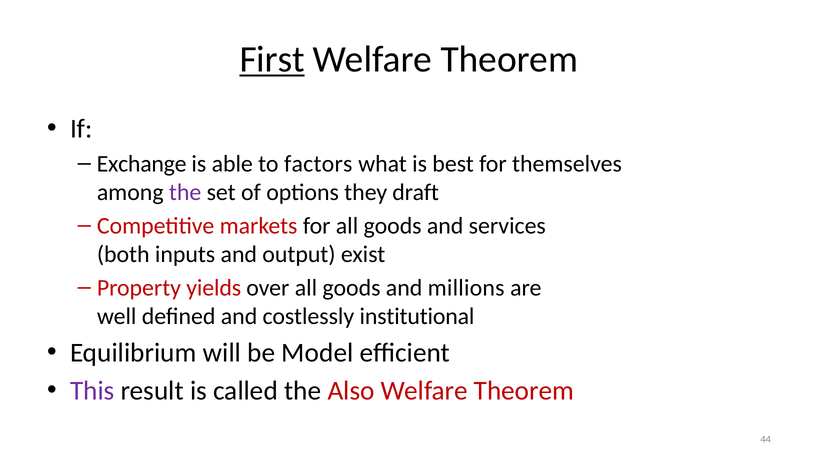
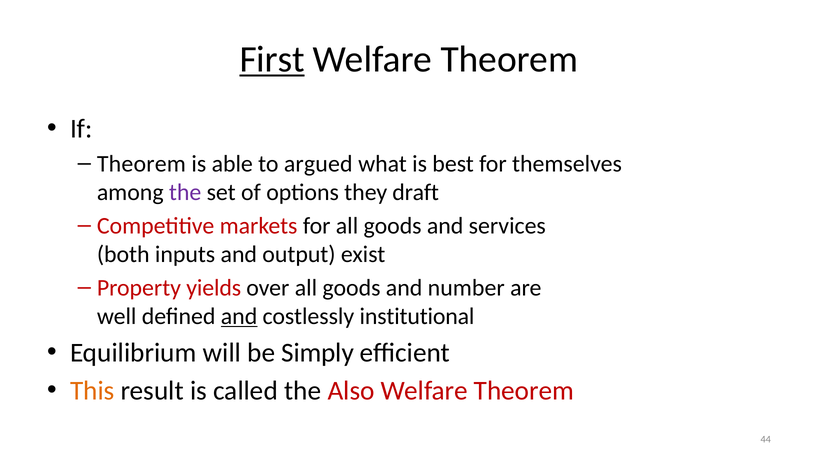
Exchange at (142, 164): Exchange -> Theorem
factors: factors -> argued
millions: millions -> number
and at (239, 316) underline: none -> present
Model: Model -> Simply
This colour: purple -> orange
